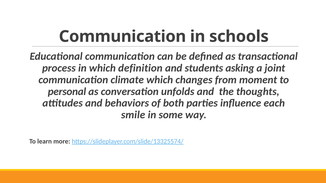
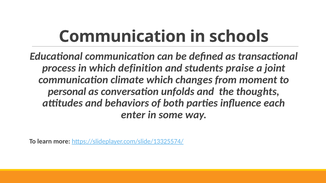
asking: asking -> praise
smile: smile -> enter
